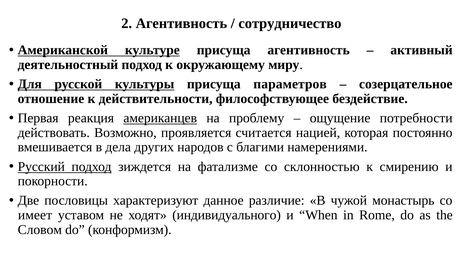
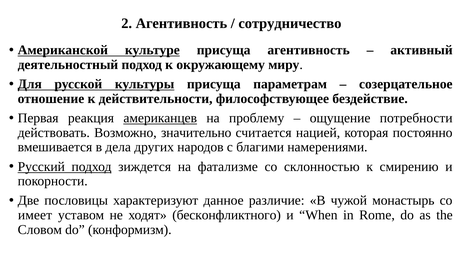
параметров: параметров -> параметрам
проявляется: проявляется -> значительно
индивидуального: индивидуального -> бесконфликтного
